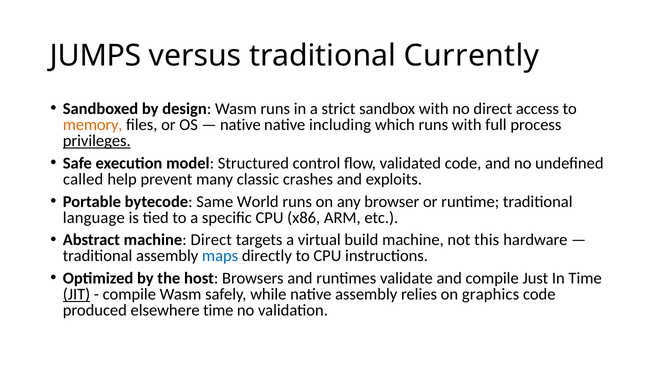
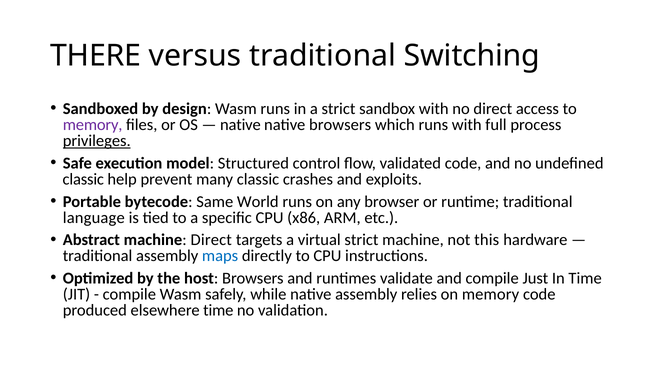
JUMPS: JUMPS -> THERE
Currently: Currently -> Switching
memory at (93, 125) colour: orange -> purple
native including: including -> browsers
called at (83, 179): called -> classic
virtual build: build -> strict
JIT underline: present -> none
on graphics: graphics -> memory
